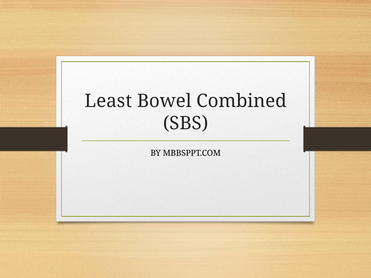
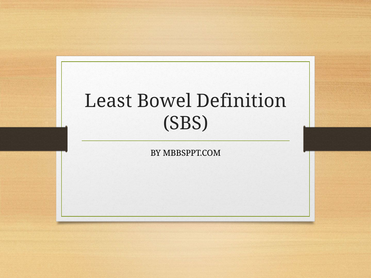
Combined: Combined -> Definition
